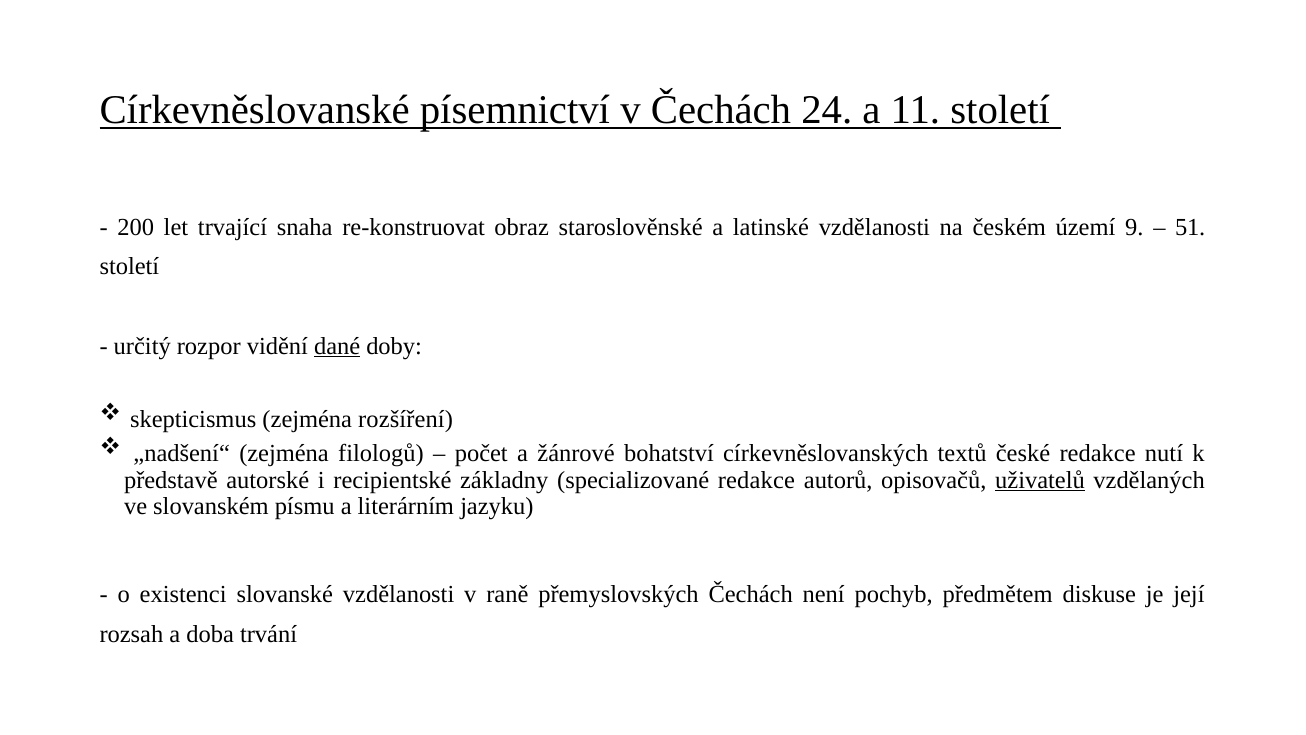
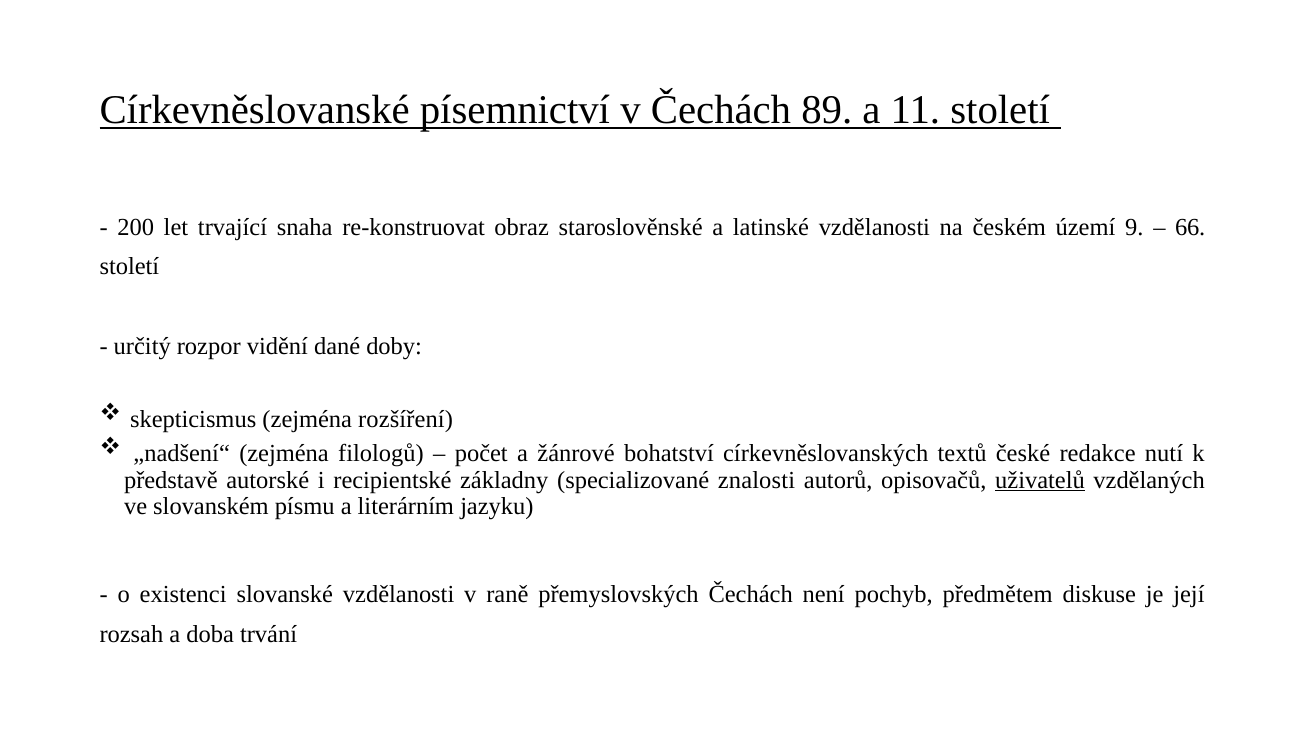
24: 24 -> 89
51: 51 -> 66
dané underline: present -> none
specializované redakce: redakce -> znalosti
